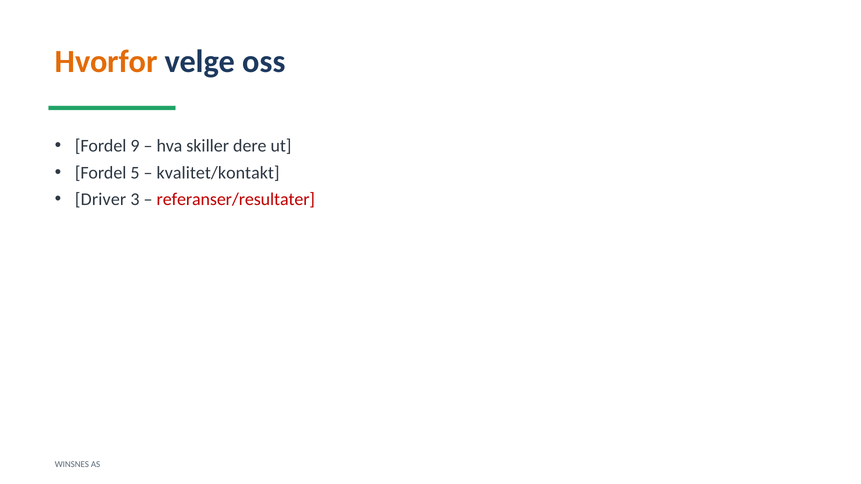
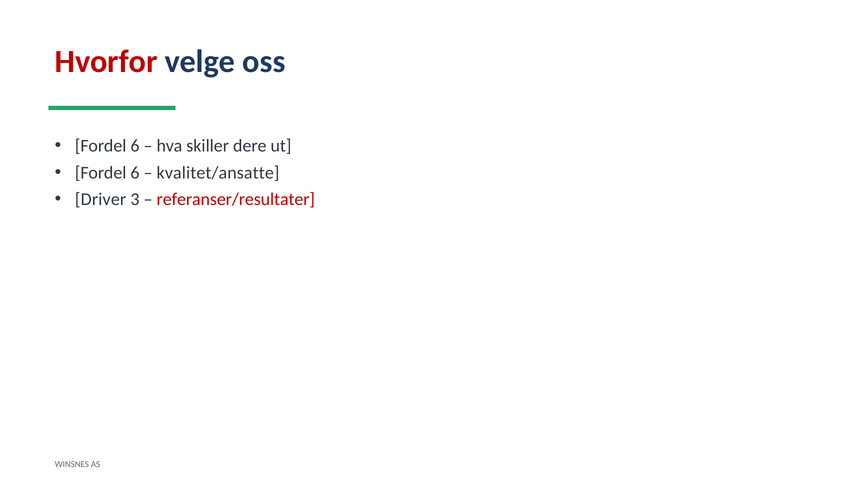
Hvorfor colour: orange -> red
9 at (135, 146): 9 -> 6
5 at (135, 173): 5 -> 6
kvalitet/kontakt: kvalitet/kontakt -> kvalitet/ansatte
